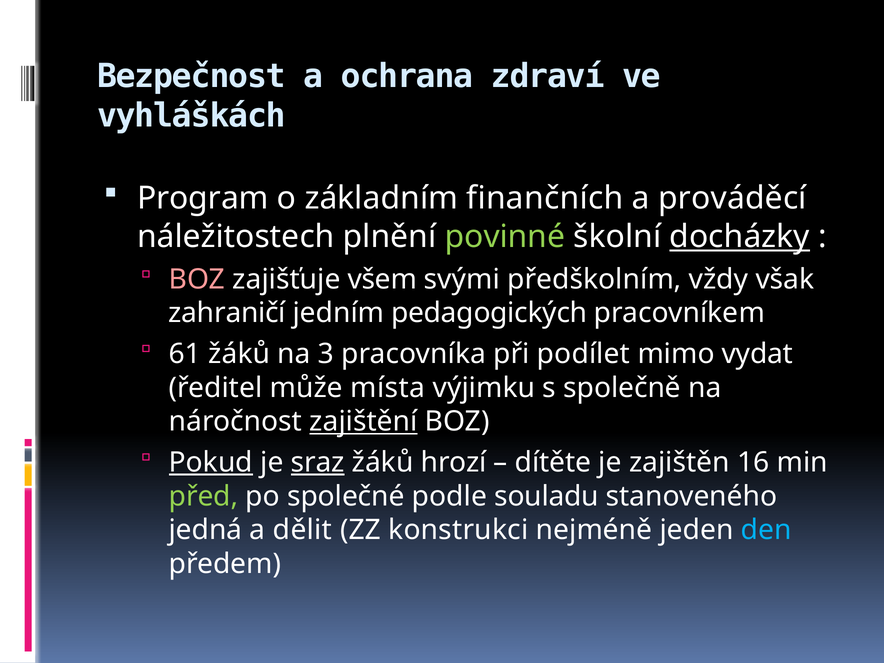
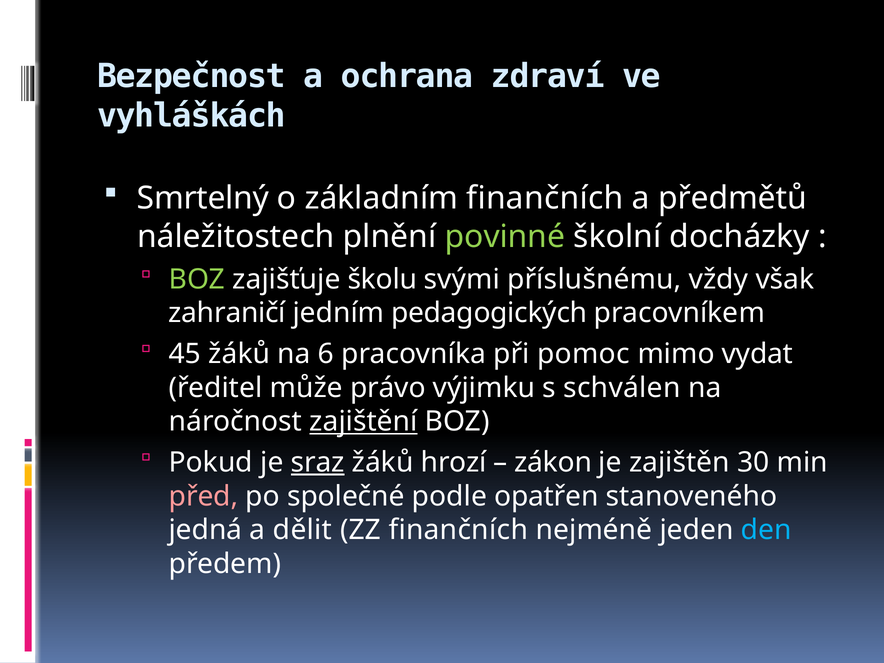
Program: Program -> Smrtelný
prováděcí: prováděcí -> předmětů
docházky underline: present -> none
BOZ at (197, 279) colour: pink -> light green
všem: všem -> školu
předškolním: předškolním -> příslušnému
61: 61 -> 45
3: 3 -> 6
podílet: podílet -> pomoc
místa: místa -> právo
společně: společně -> schválen
Pokud underline: present -> none
dítěte: dítěte -> zákon
16: 16 -> 30
před colour: light green -> pink
souladu: souladu -> opatřen
ZZ konstrukci: konstrukci -> finančních
